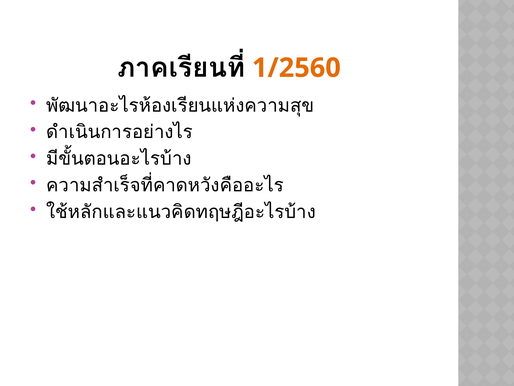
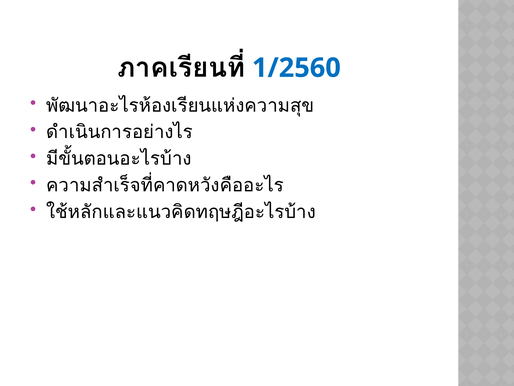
1/2560 colour: orange -> blue
